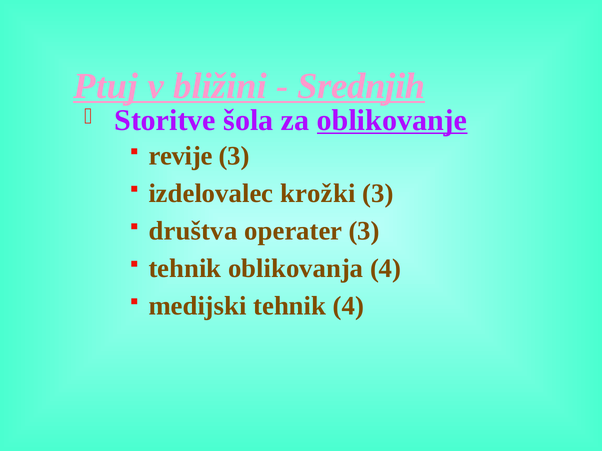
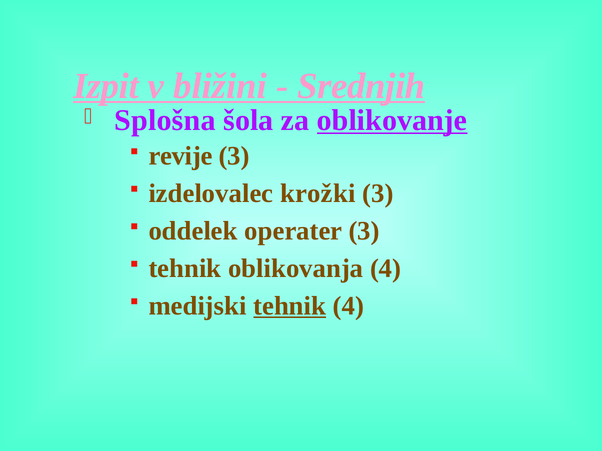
Ptuj: Ptuj -> Izpit
Storitve: Storitve -> Splošna
društva: društva -> oddelek
tehnik at (290, 306) underline: none -> present
